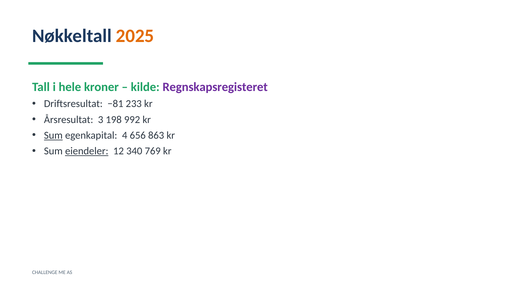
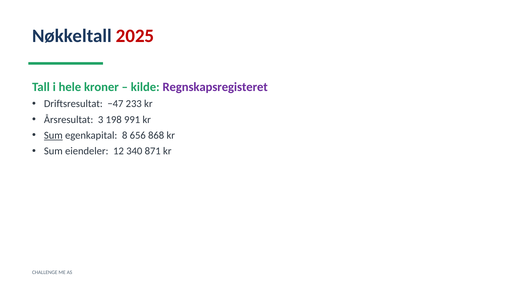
2025 colour: orange -> red
−81: −81 -> −47
992: 992 -> 991
4: 4 -> 8
863: 863 -> 868
eiendeler underline: present -> none
769: 769 -> 871
